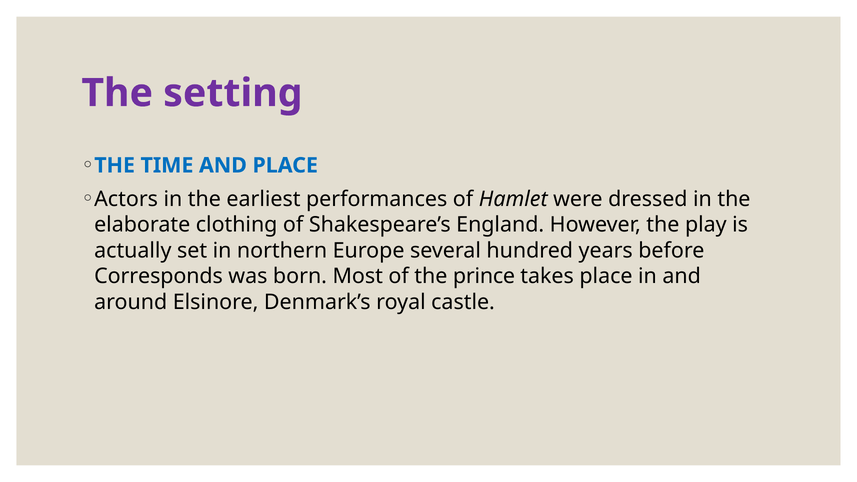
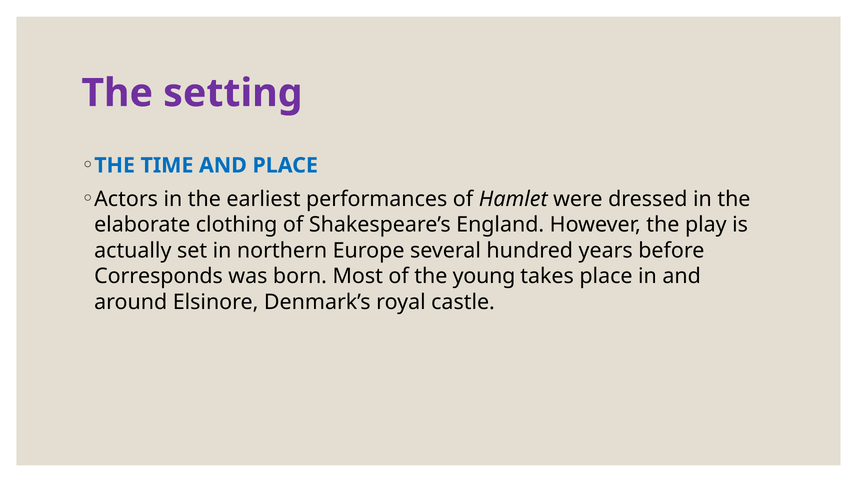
prince: prince -> young
